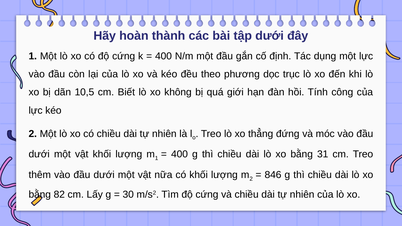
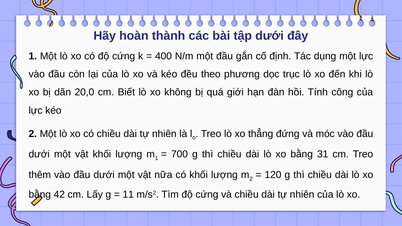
10,5: 10,5 -> 20,0
400 at (179, 154): 400 -> 700
846: 846 -> 120
82: 82 -> 42
30: 30 -> 11
